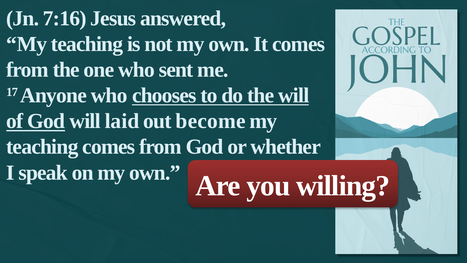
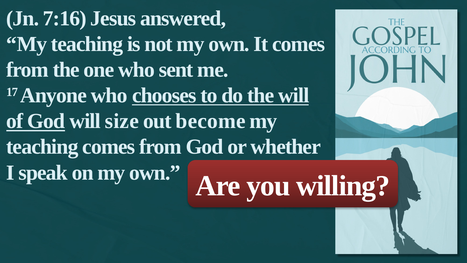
laid: laid -> size
